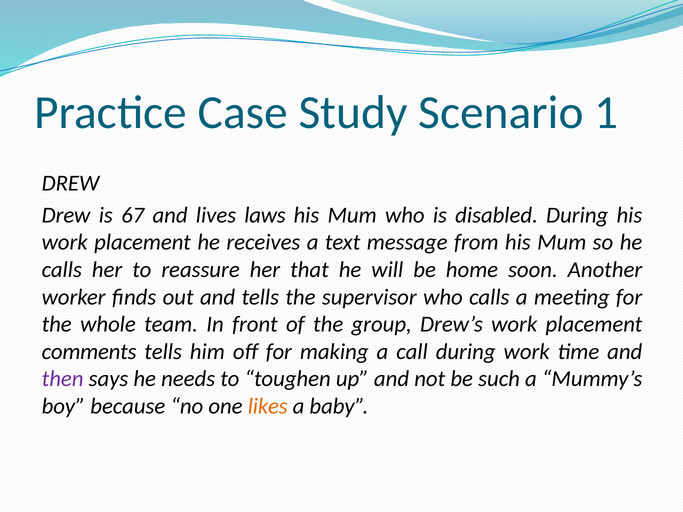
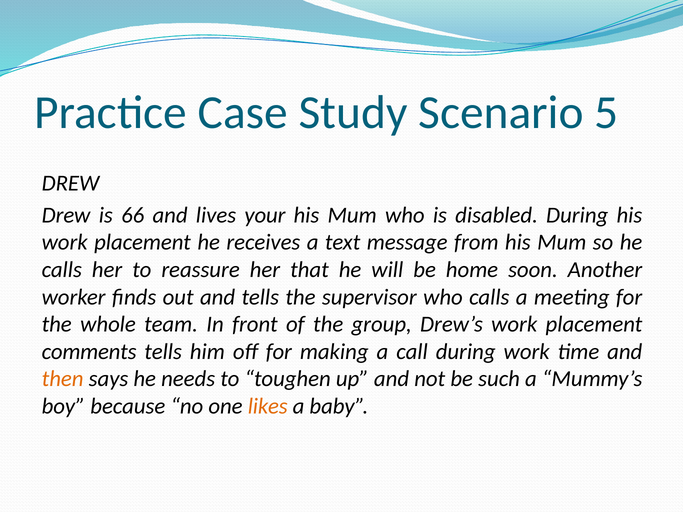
1: 1 -> 5
67: 67 -> 66
laws: laws -> your
then colour: purple -> orange
